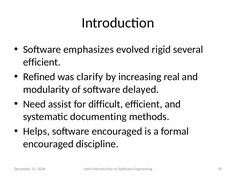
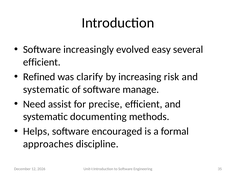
emphasizes: emphasizes -> increasingly
rigid: rigid -> easy
real: real -> risk
modularity at (46, 89): modularity -> systematic
delayed: delayed -> manage
difficult: difficult -> precise
encouraged at (48, 144): encouraged -> approaches
